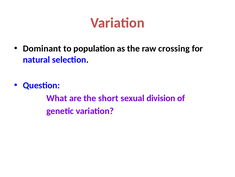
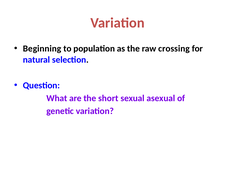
Dominant: Dominant -> Beginning
division: division -> asexual
